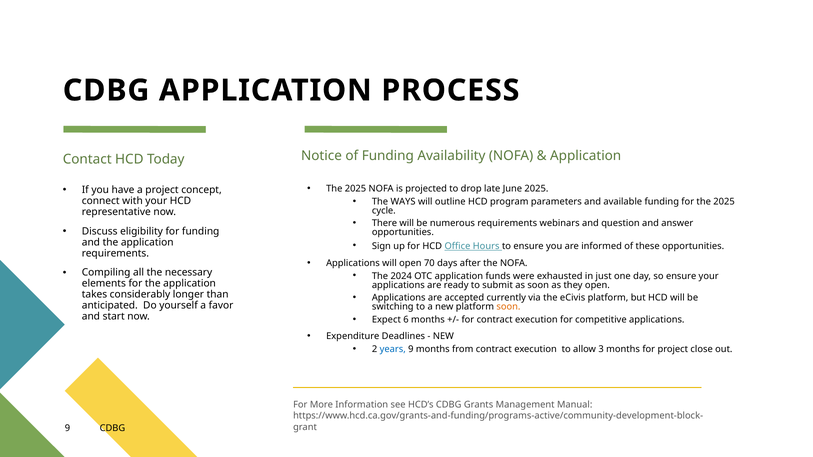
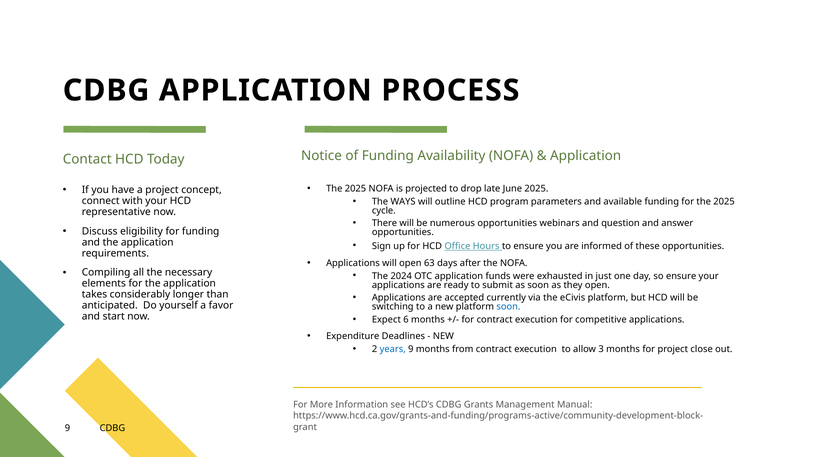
numerous requirements: requirements -> opportunities
70: 70 -> 63
soon at (508, 307) colour: orange -> blue
